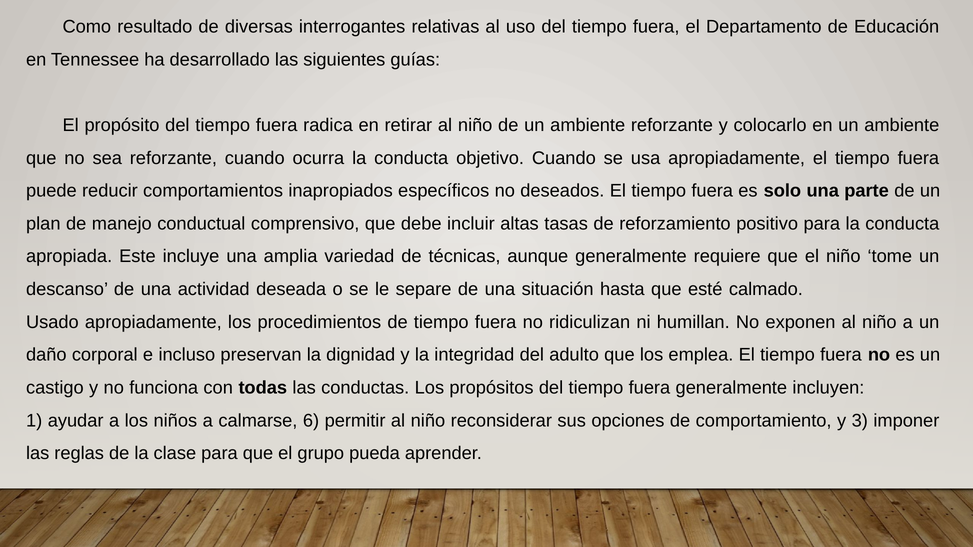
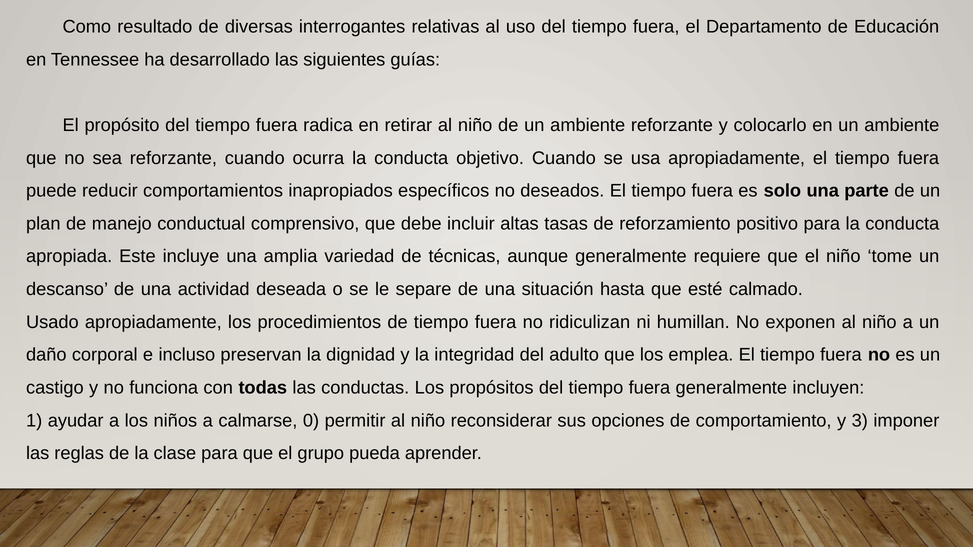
6: 6 -> 0
